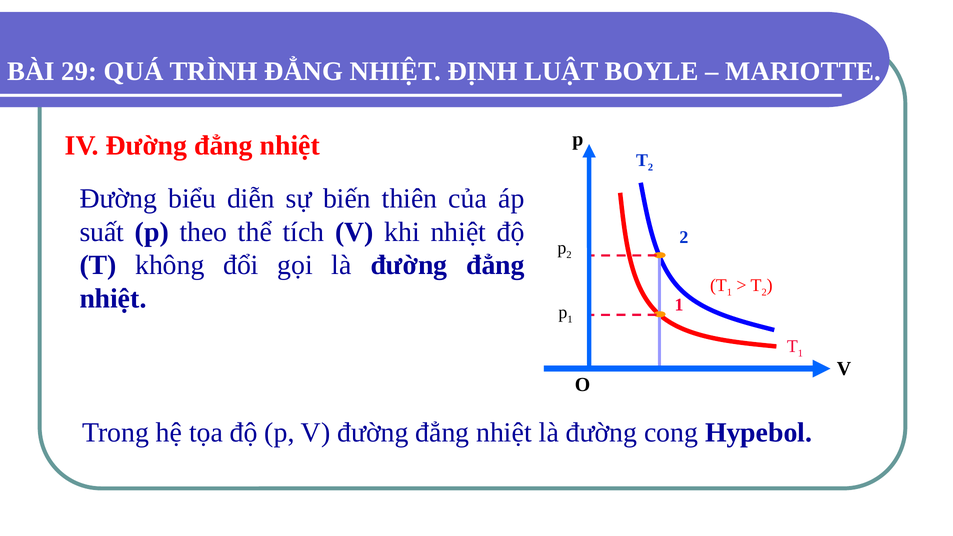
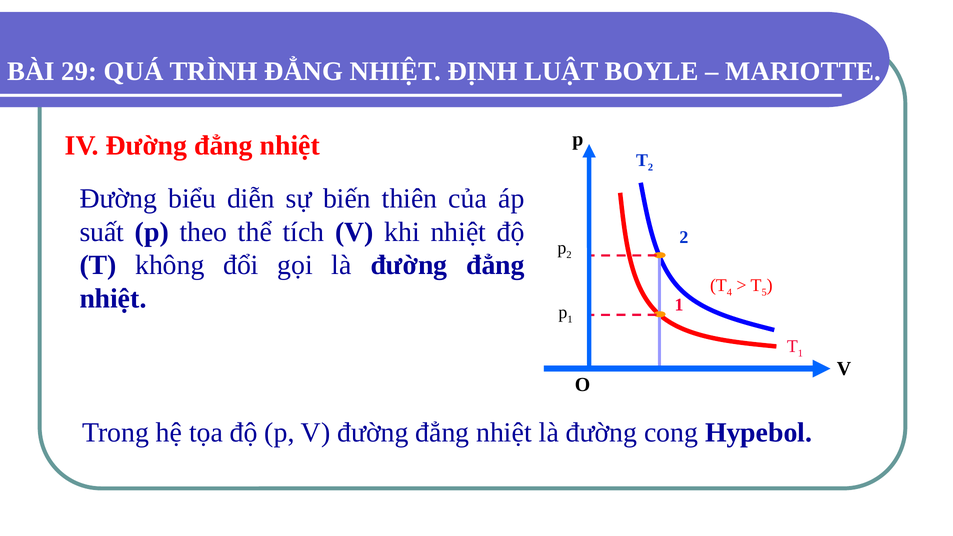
1 at (729, 292): 1 -> 4
2 at (764, 292): 2 -> 5
